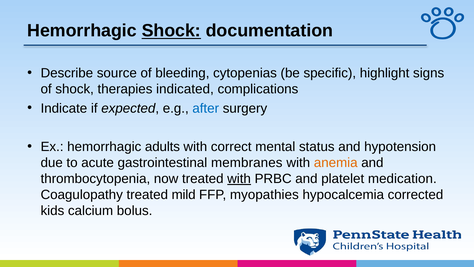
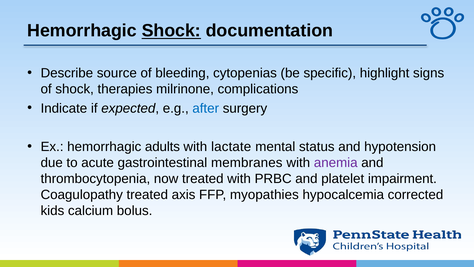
indicated: indicated -> milrinone
correct: correct -> lactate
anemia colour: orange -> purple
with at (239, 178) underline: present -> none
medication: medication -> impairment
mild: mild -> axis
